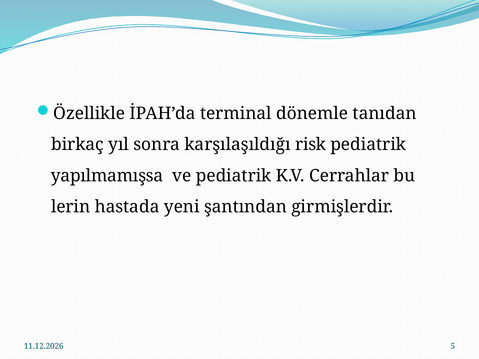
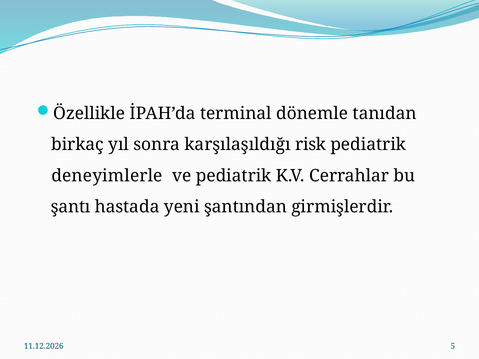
yapılmamışsa: yapılmamışsa -> deneyimlerle
lerin: lerin -> şantı
